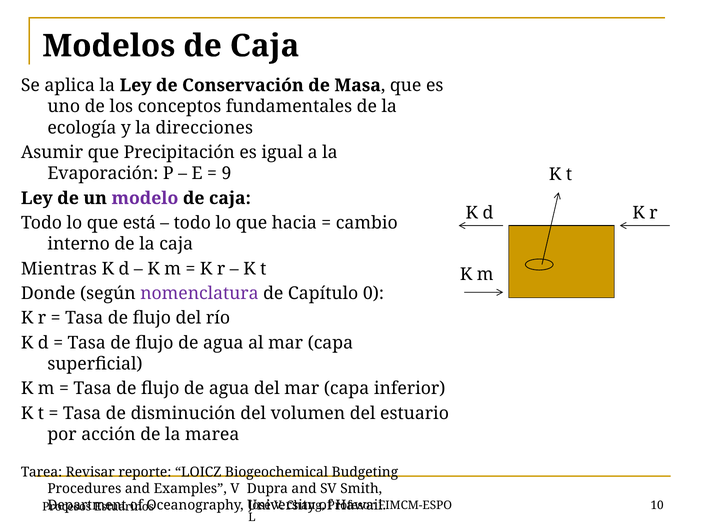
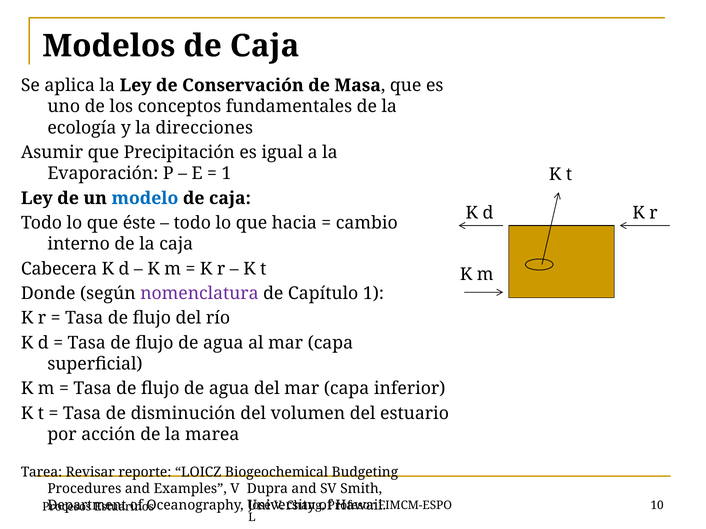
9 at (226, 174): 9 -> 1
modelo colour: purple -> blue
está: está -> éste
Mientras: Mientras -> Cabecera
Capítulo 0: 0 -> 1
